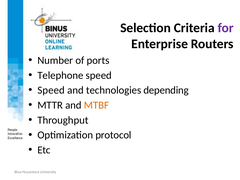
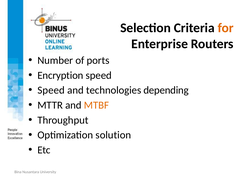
for colour: purple -> orange
Telephone: Telephone -> Encryption
protocol: protocol -> solution
